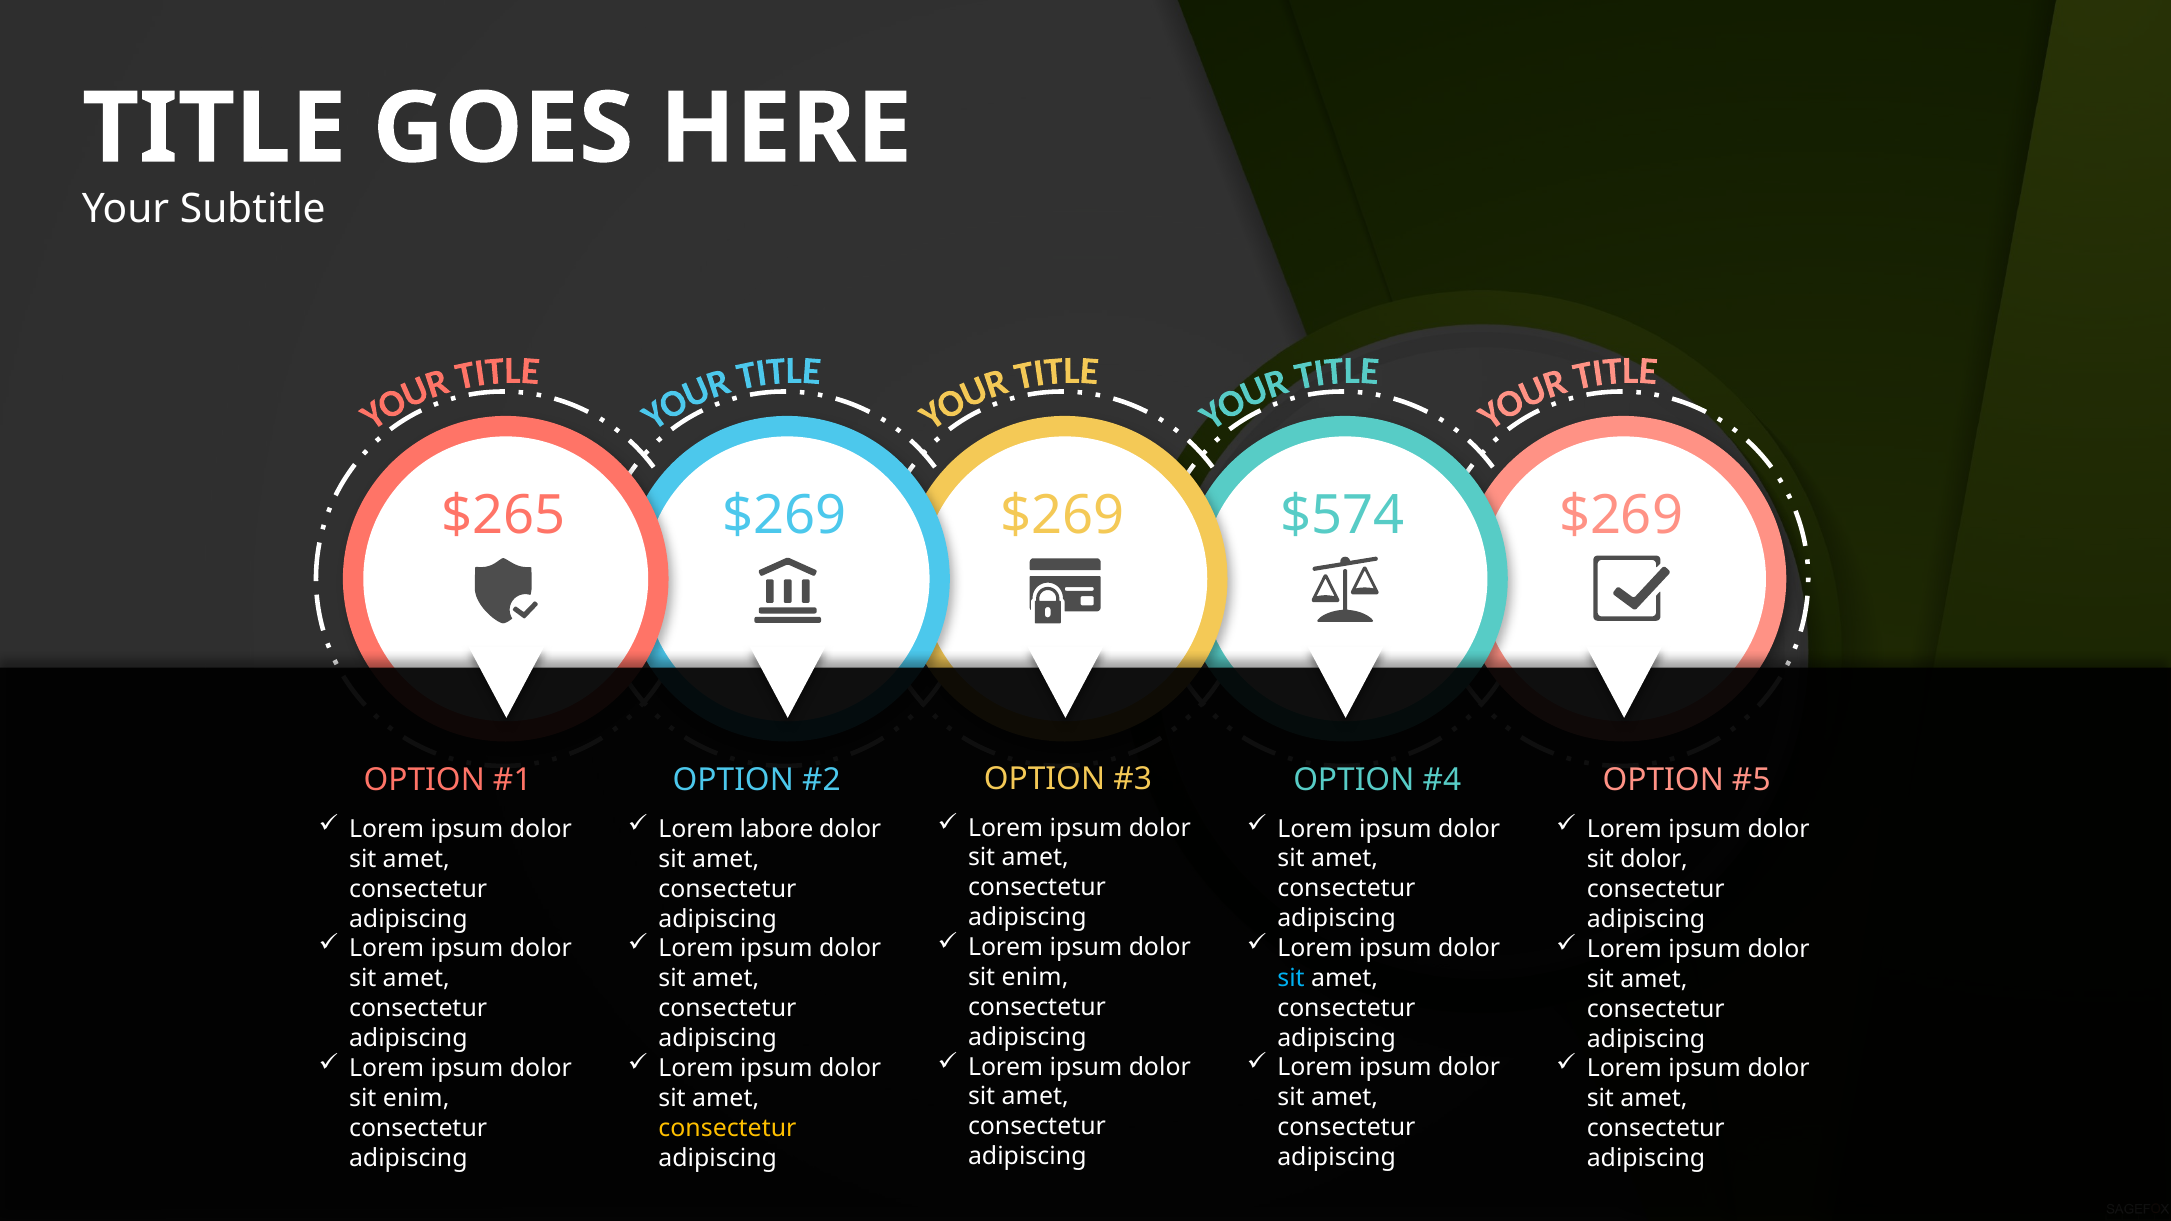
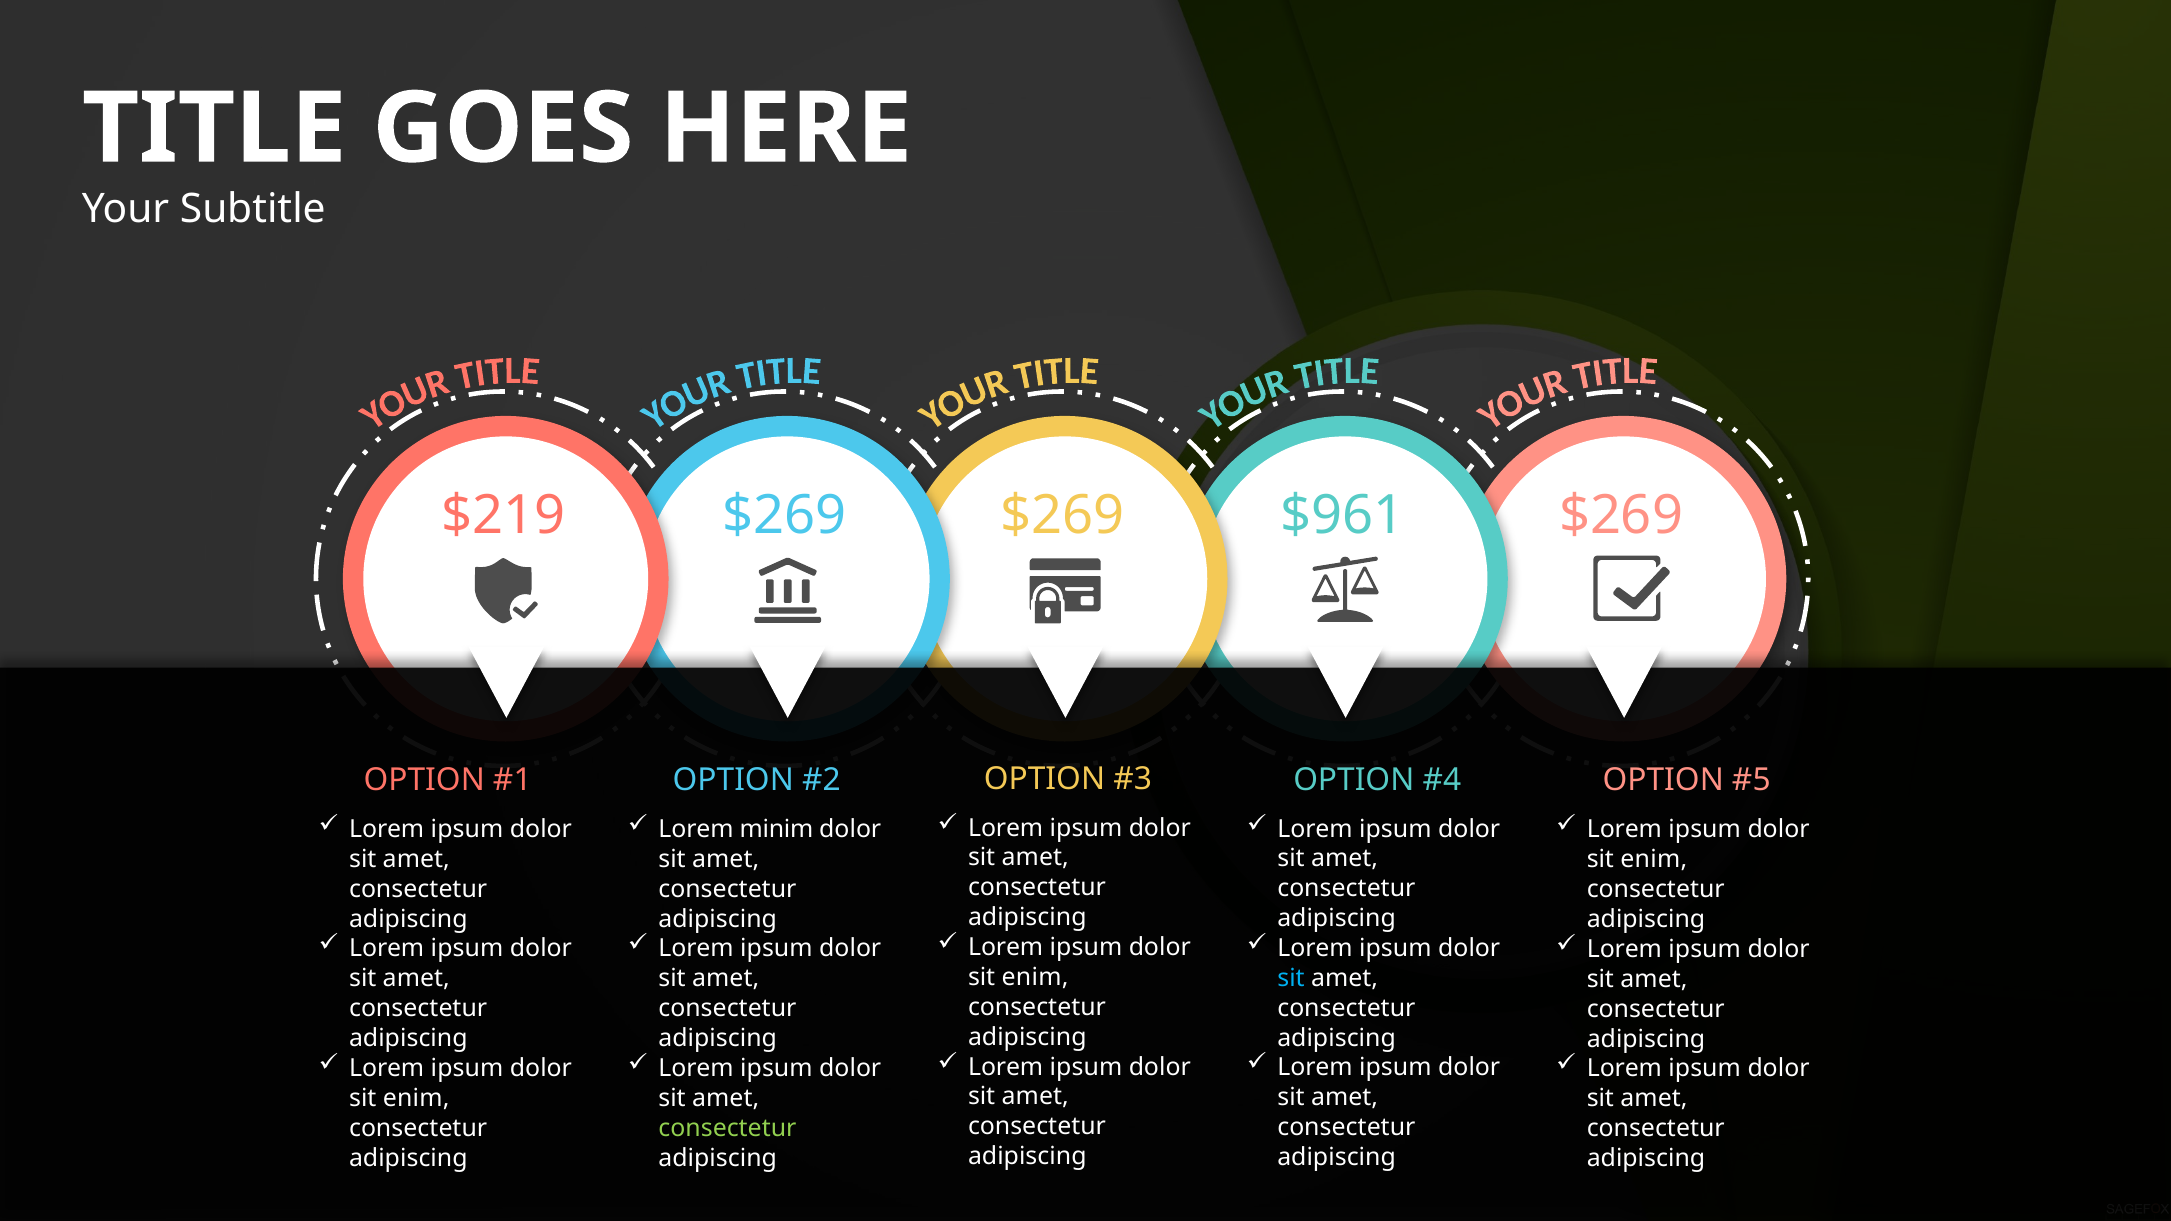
$265: $265 -> $219
$574: $574 -> $961
labore: labore -> minim
dolor at (1654, 860): dolor -> enim
consectetur at (727, 1128) colour: yellow -> light green
